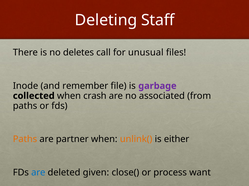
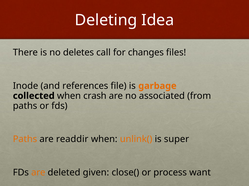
Staff: Staff -> Idea
unusual: unusual -> changes
remember: remember -> references
garbage colour: purple -> orange
partner: partner -> readdir
either: either -> super
are at (38, 173) colour: blue -> orange
